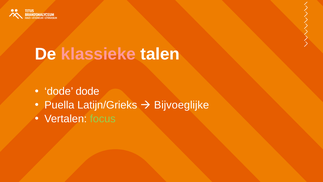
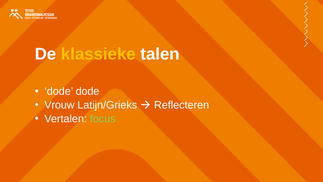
klassieke colour: pink -> yellow
Puella: Puella -> Vrouw
Bijvoeglijke: Bijvoeglijke -> Reflecteren
